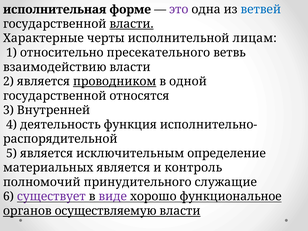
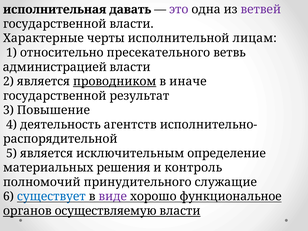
форме: форме -> давать
ветвей colour: blue -> purple
власти at (131, 24) underline: present -> none
взаимодействию: взаимодействию -> администрацией
одной: одной -> иначе
относятся: относятся -> результат
Внутренней: Внутренней -> Повышение
функция: функция -> агентств
материальных является: является -> решения
существует colour: purple -> blue
